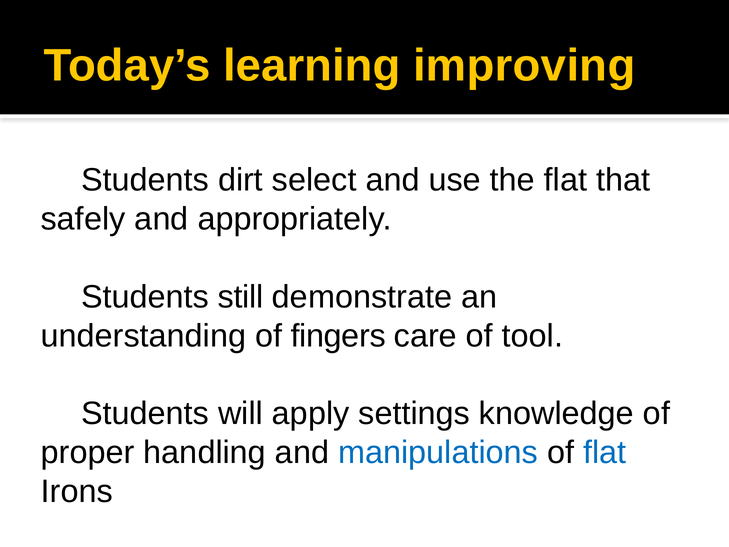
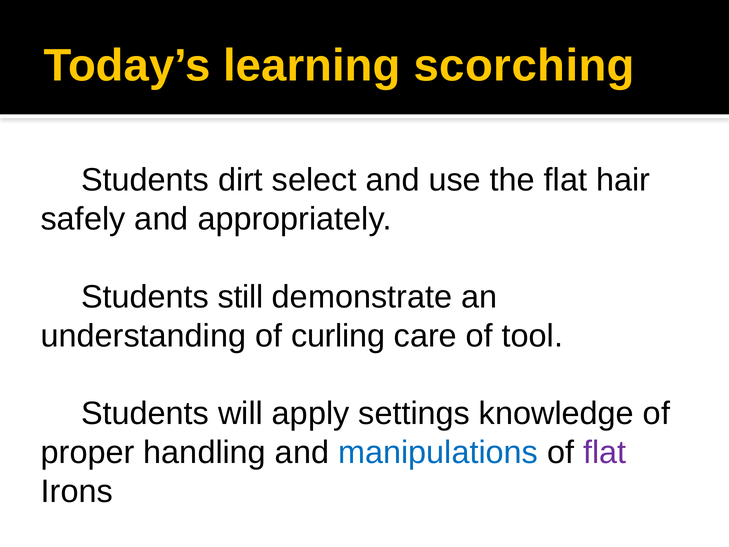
improving: improving -> scorching
that: that -> hair
fingers: fingers -> curling
flat at (605, 452) colour: blue -> purple
